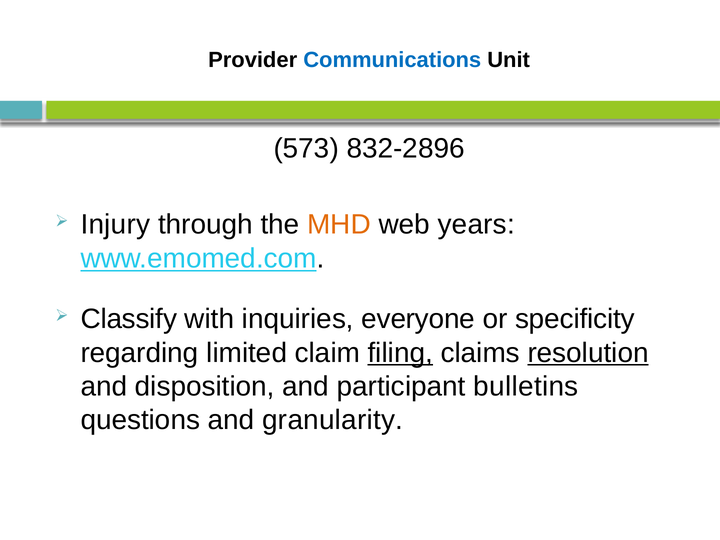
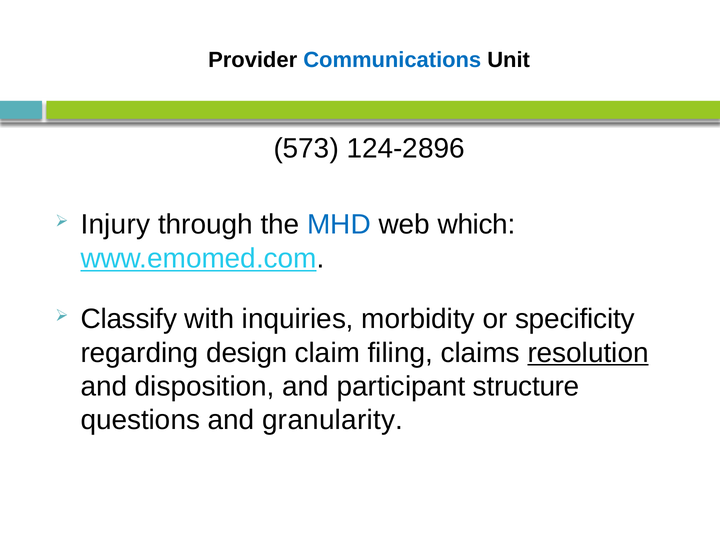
832-2896: 832-2896 -> 124-2896
MHD colour: orange -> blue
years: years -> which
everyone: everyone -> morbidity
limited: limited -> design
filing underline: present -> none
bulletins: bulletins -> structure
